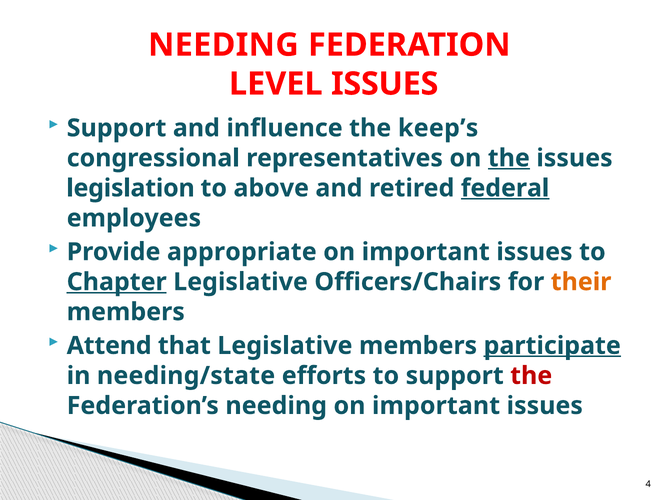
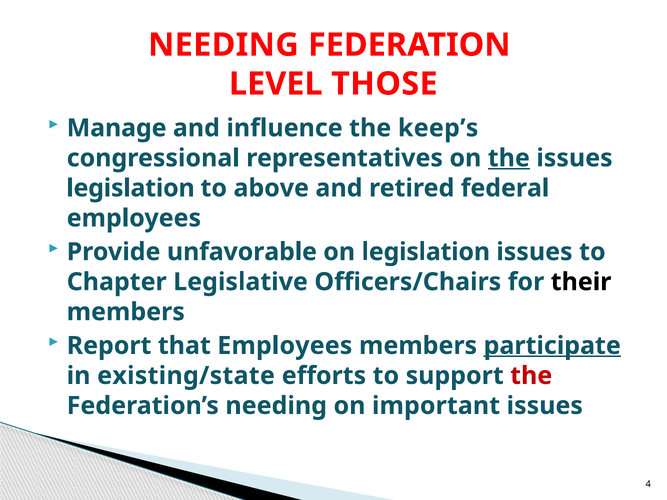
LEVEL ISSUES: ISSUES -> THOSE
Support at (117, 128): Support -> Manage
federal underline: present -> none
appropriate: appropriate -> unfavorable
important at (426, 252): important -> legislation
Chapter underline: present -> none
their colour: orange -> black
Attend: Attend -> Report
that Legislative: Legislative -> Employees
needing/state: needing/state -> existing/state
